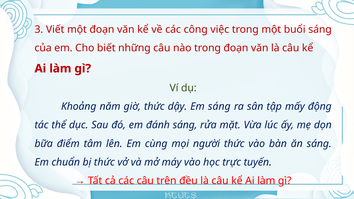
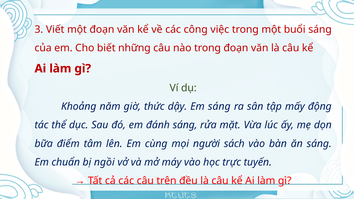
người thức: thức -> sách
bị thức: thức -> ngồi
